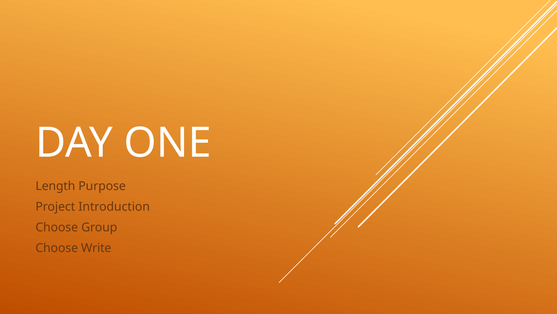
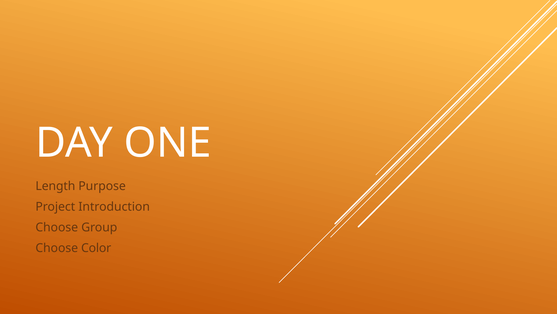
Write: Write -> Color
